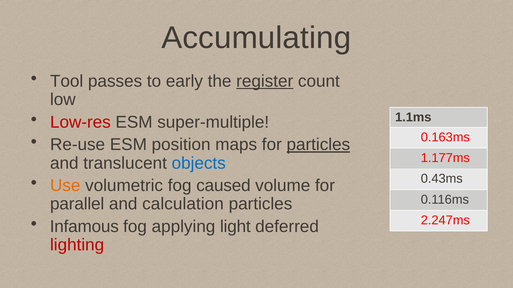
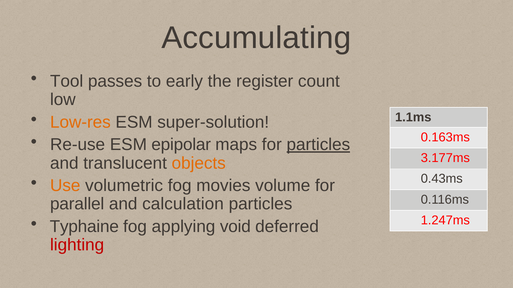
register underline: present -> none
Low-res colour: red -> orange
super-multiple: super-multiple -> super-solution
position: position -> epipolar
1.177ms: 1.177ms -> 3.177ms
objects colour: blue -> orange
caused: caused -> movies
2.247ms: 2.247ms -> 1.247ms
Infamous: Infamous -> Typhaine
light: light -> void
